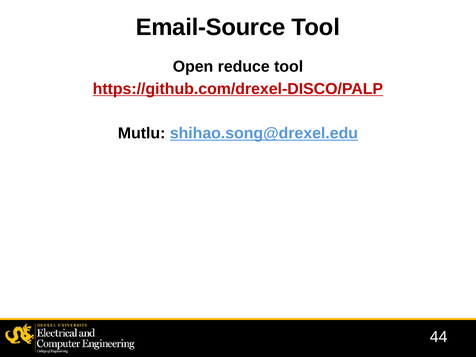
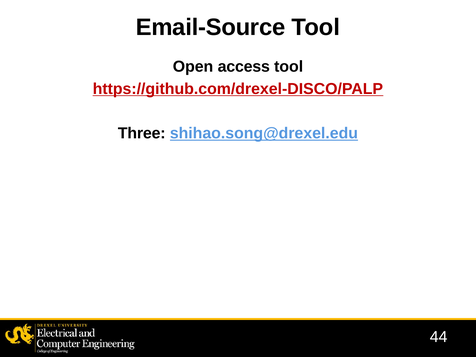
reduce: reduce -> access
Mutlu: Mutlu -> Three
